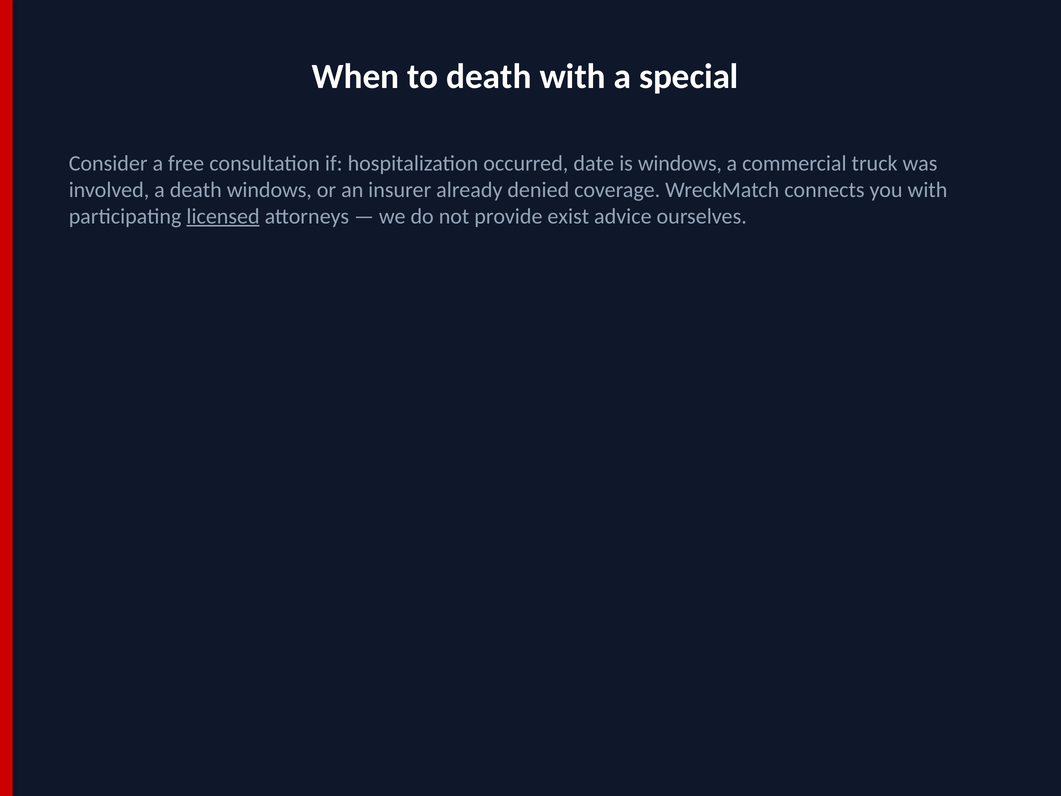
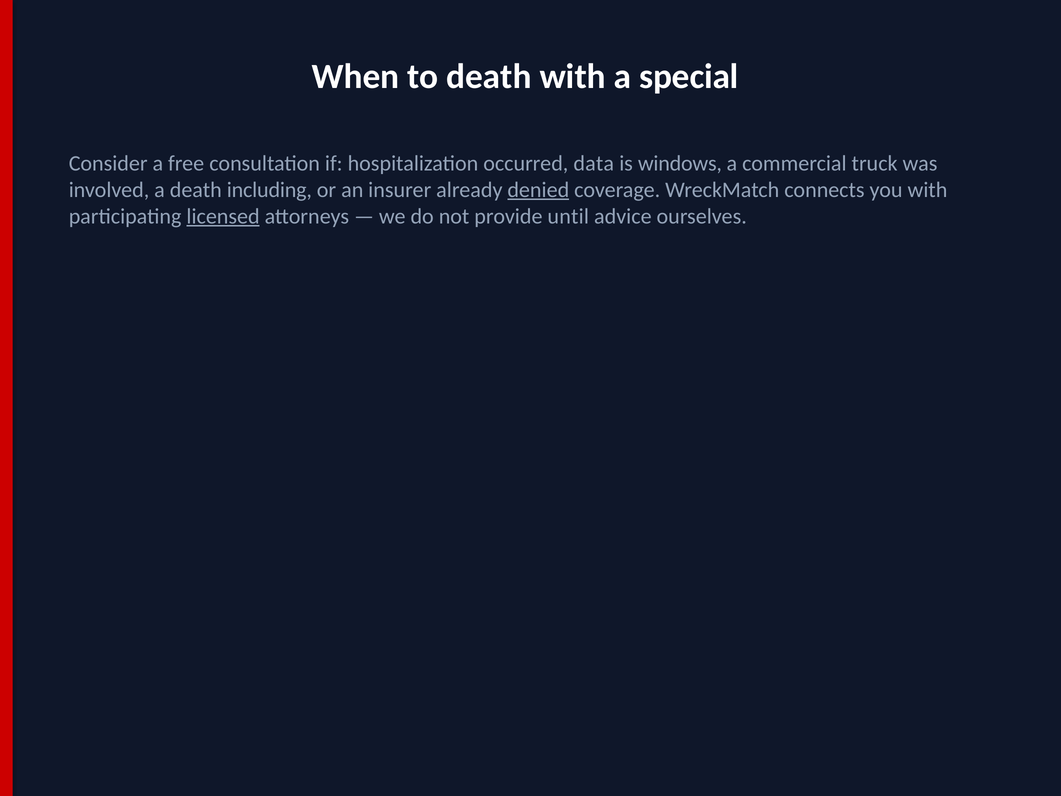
date: date -> data
death windows: windows -> including
denied underline: none -> present
exist: exist -> until
